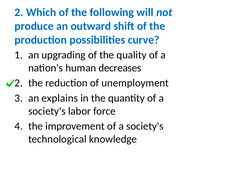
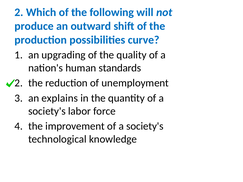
decreases: decreases -> standards
